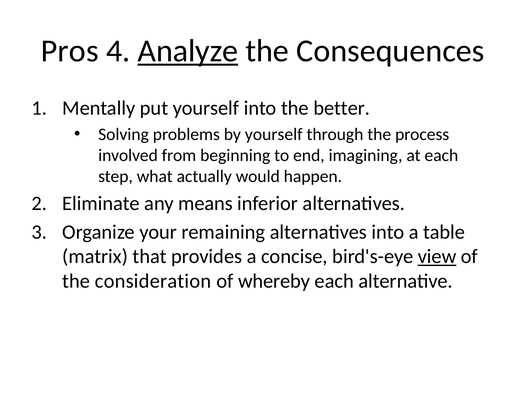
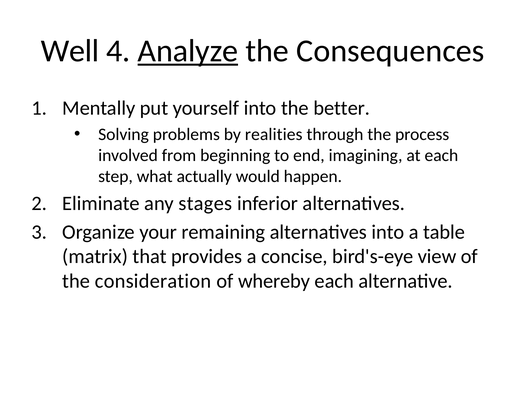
Pros: Pros -> Well
by yourself: yourself -> realities
means: means -> stages
view underline: present -> none
